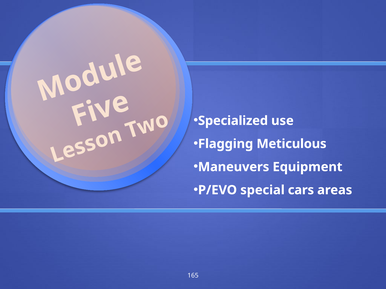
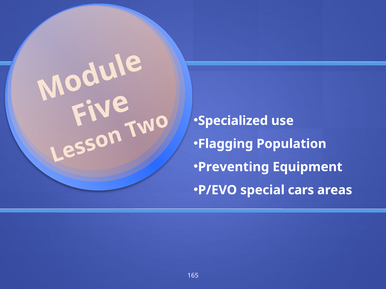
Meticulous: Meticulous -> Population
Maneuvers: Maneuvers -> Preventing
